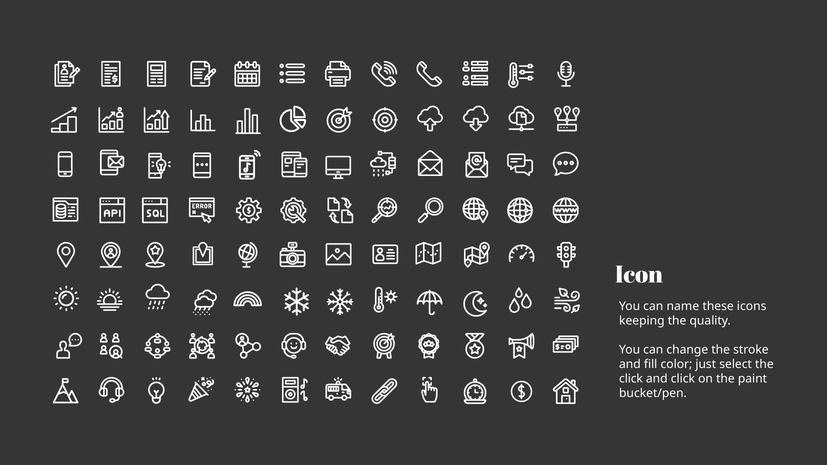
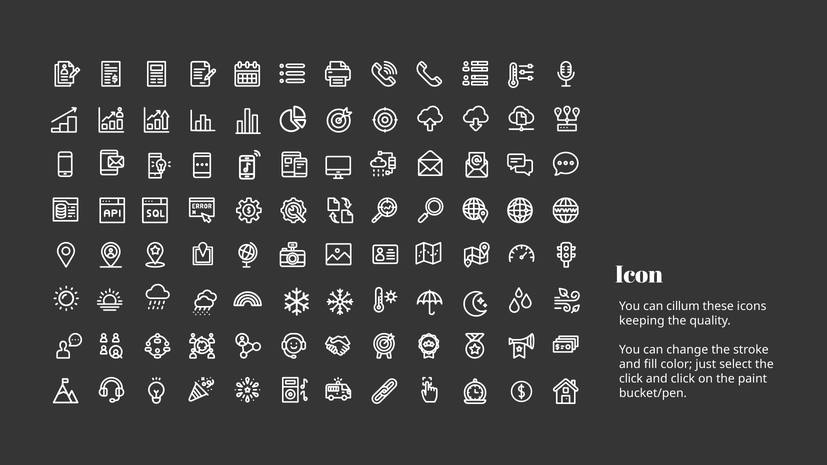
name: name -> cillum
